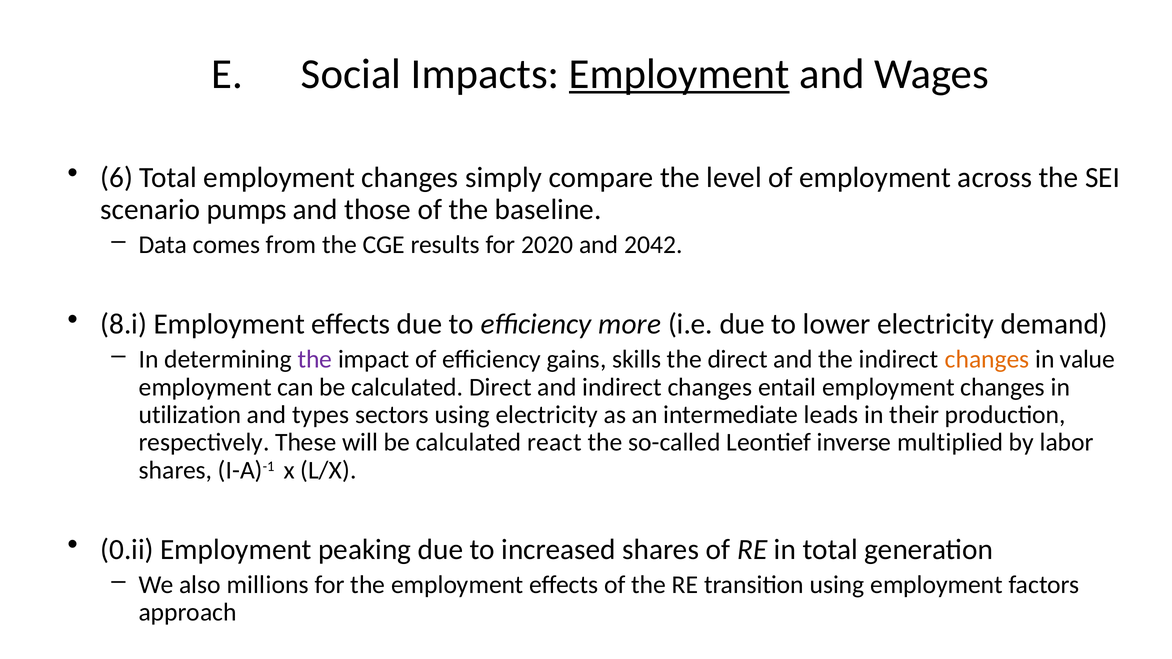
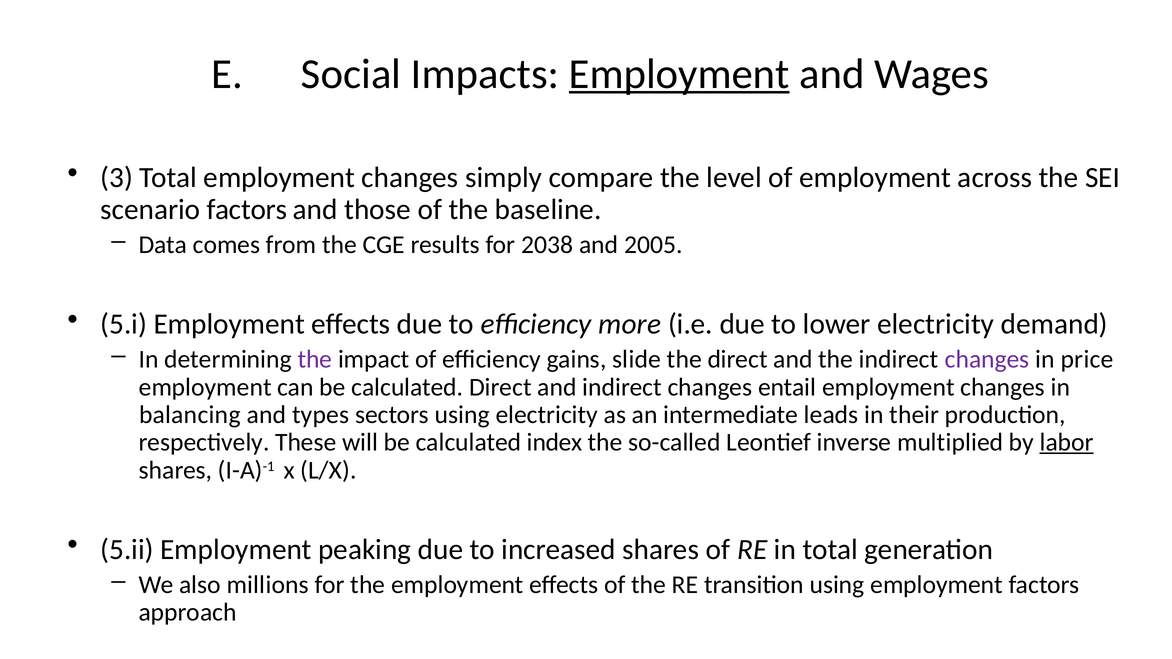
6: 6 -> 3
scenario pumps: pumps -> factors
2020: 2020 -> 2038
2042: 2042 -> 2005
8.i: 8.i -> 5.i
skills: skills -> slide
changes at (987, 360) colour: orange -> purple
value: value -> price
utilization: utilization -> balancing
react: react -> index
labor underline: none -> present
0.ii: 0.ii -> 5.ii
